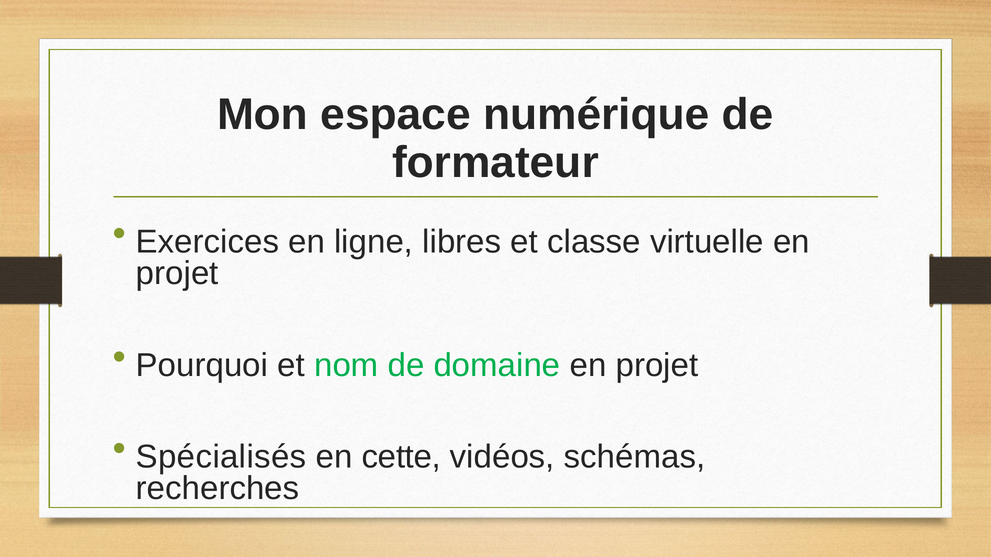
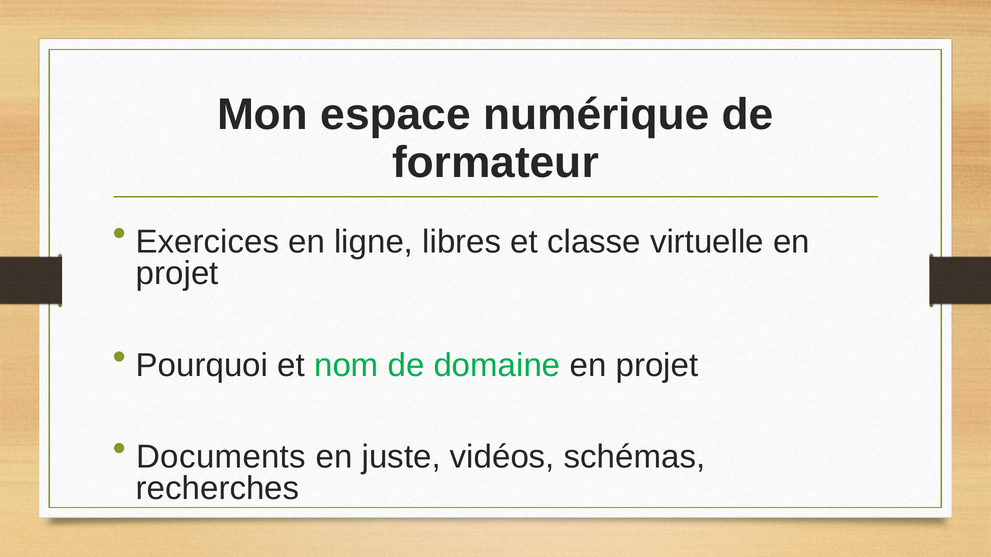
Spécialisés: Spécialisés -> Documents
cette: cette -> juste
